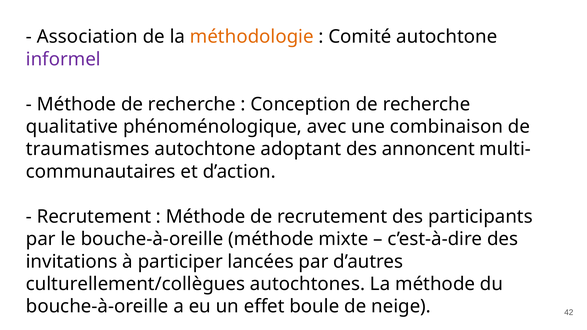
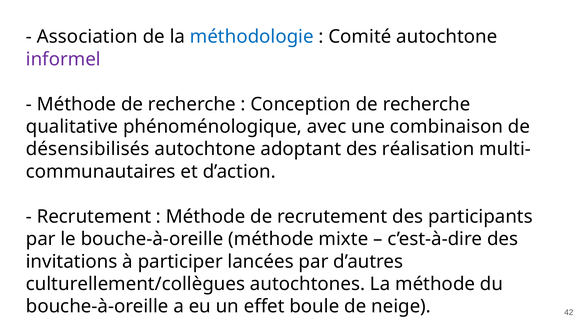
méthodologie colour: orange -> blue
traumatismes: traumatismes -> désensibilisés
annoncent: annoncent -> réalisation
